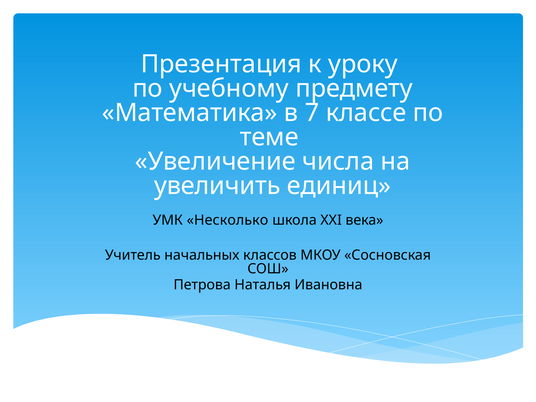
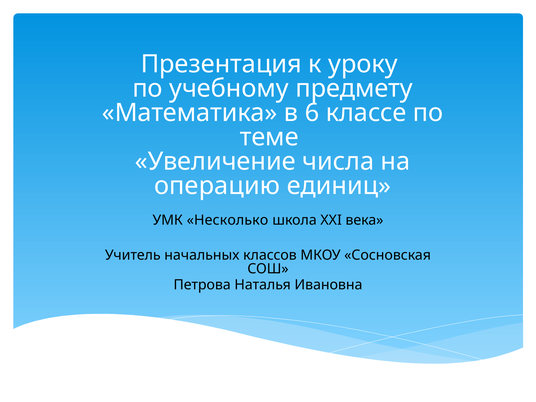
7: 7 -> 6
увеличить: увеличить -> операцию
